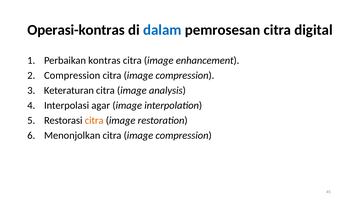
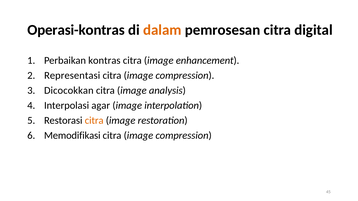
dalam colour: blue -> orange
Compression at (72, 76): Compression -> Representasi
Keteraturan: Keteraturan -> Dicocokkan
Menonjolkan: Menonjolkan -> Memodifikasi
